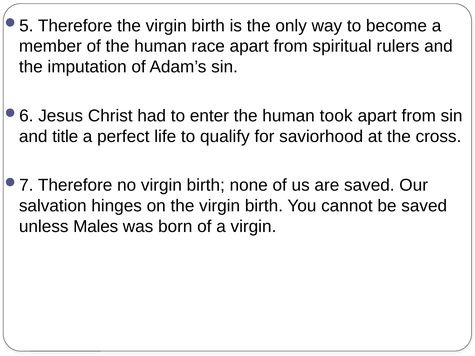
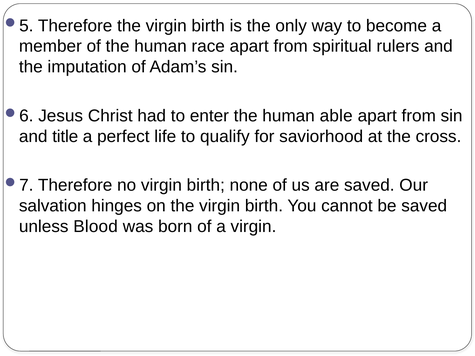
took: took -> able
Males: Males -> Blood
